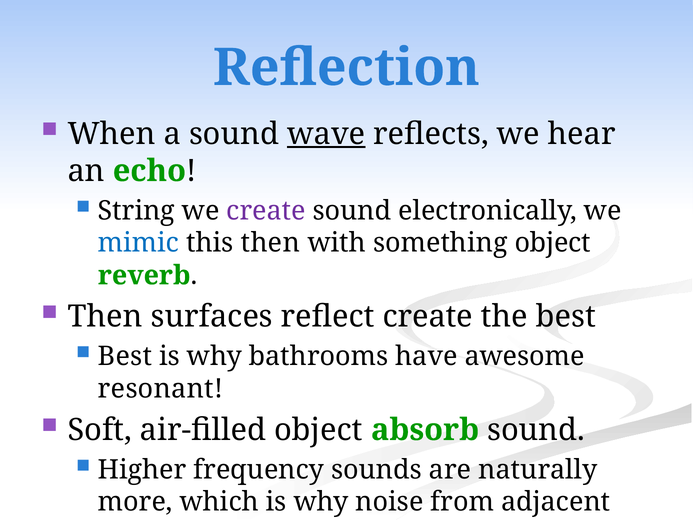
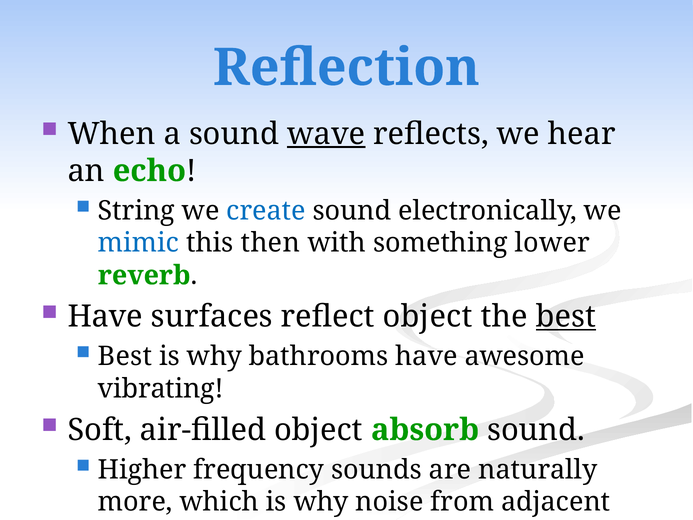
create at (266, 211) colour: purple -> blue
something object: object -> lower
Then at (105, 316): Then -> Have
reflect create: create -> object
best at (566, 316) underline: none -> present
resonant: resonant -> vibrating
